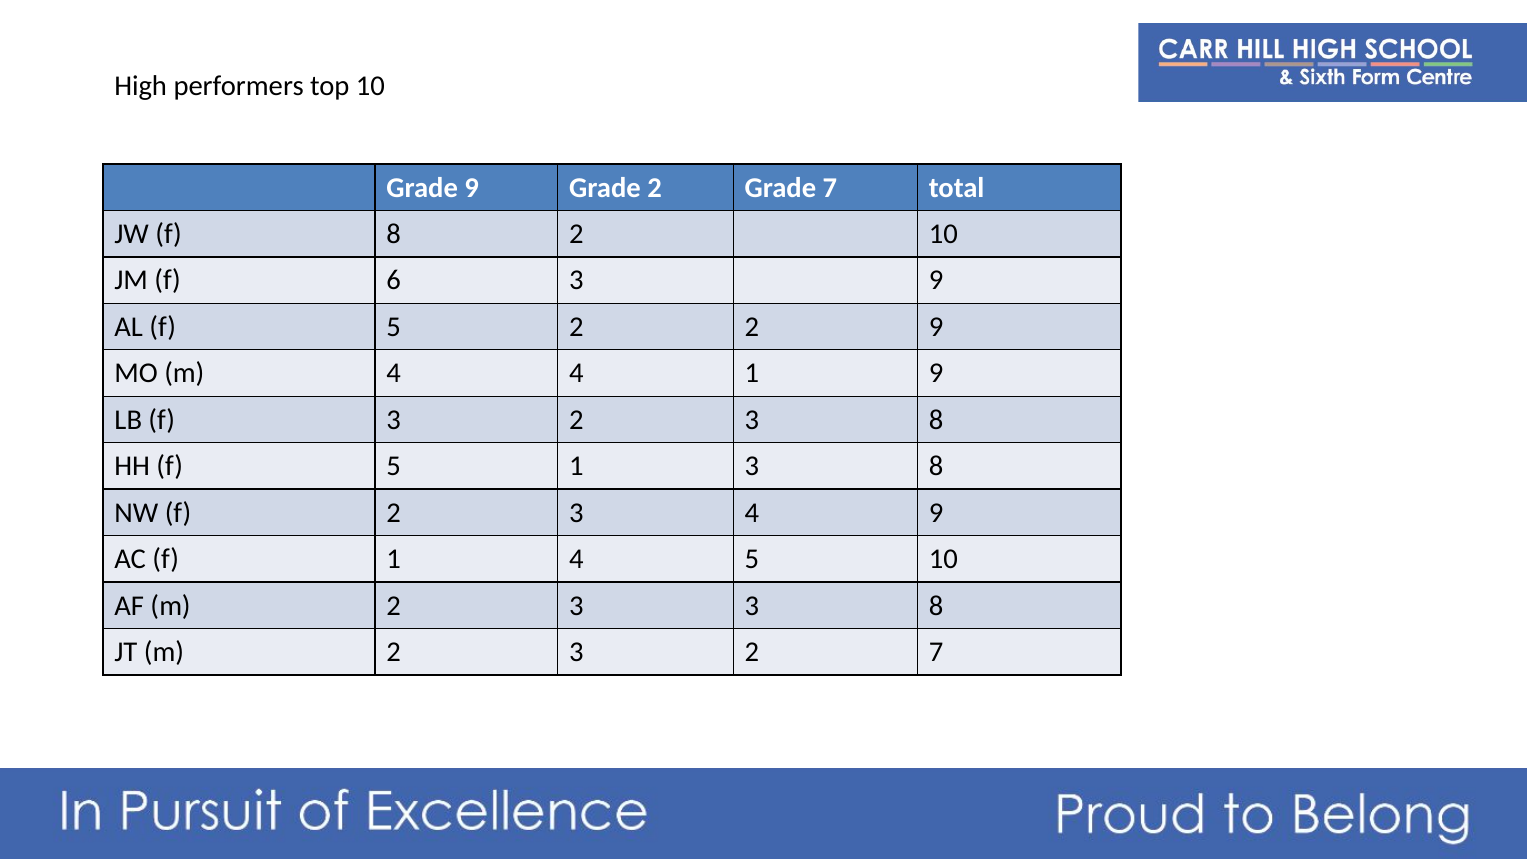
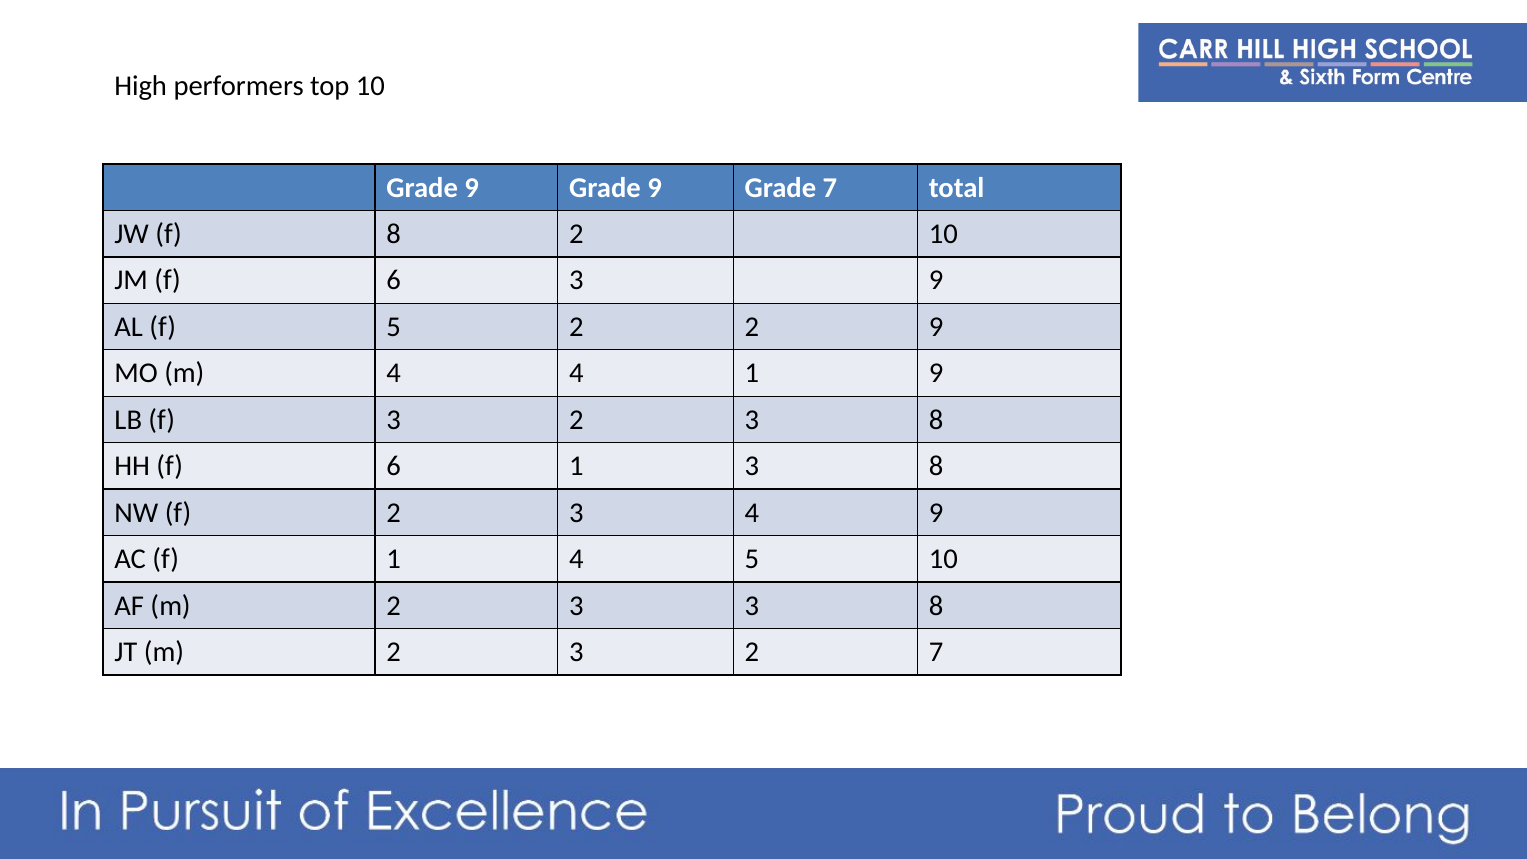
9 Grade 2: 2 -> 9
HH f 5: 5 -> 6
